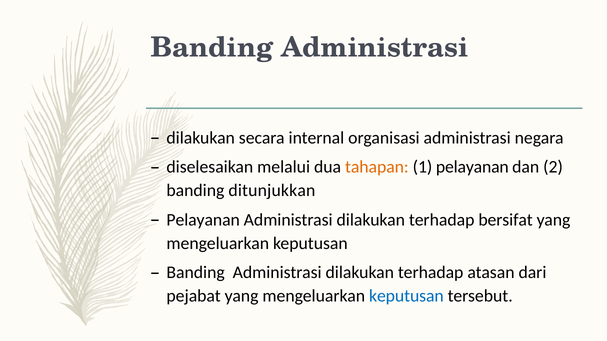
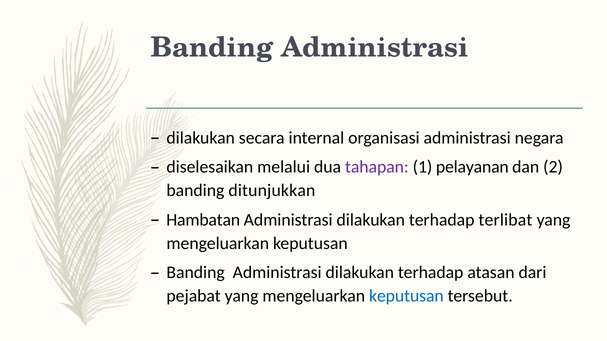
tahapan colour: orange -> purple
Pelayanan at (203, 220): Pelayanan -> Hambatan
bersifat: bersifat -> terlibat
